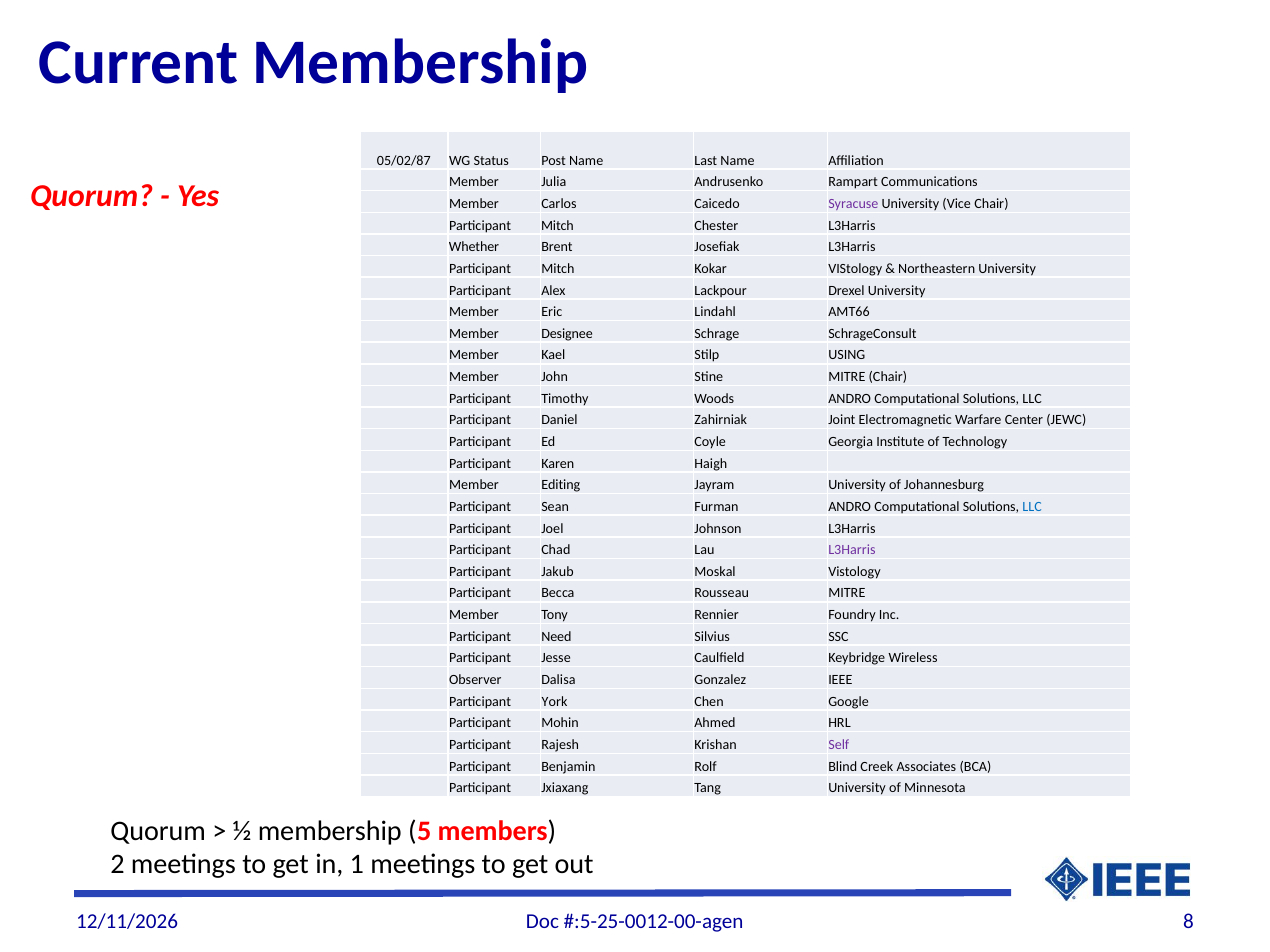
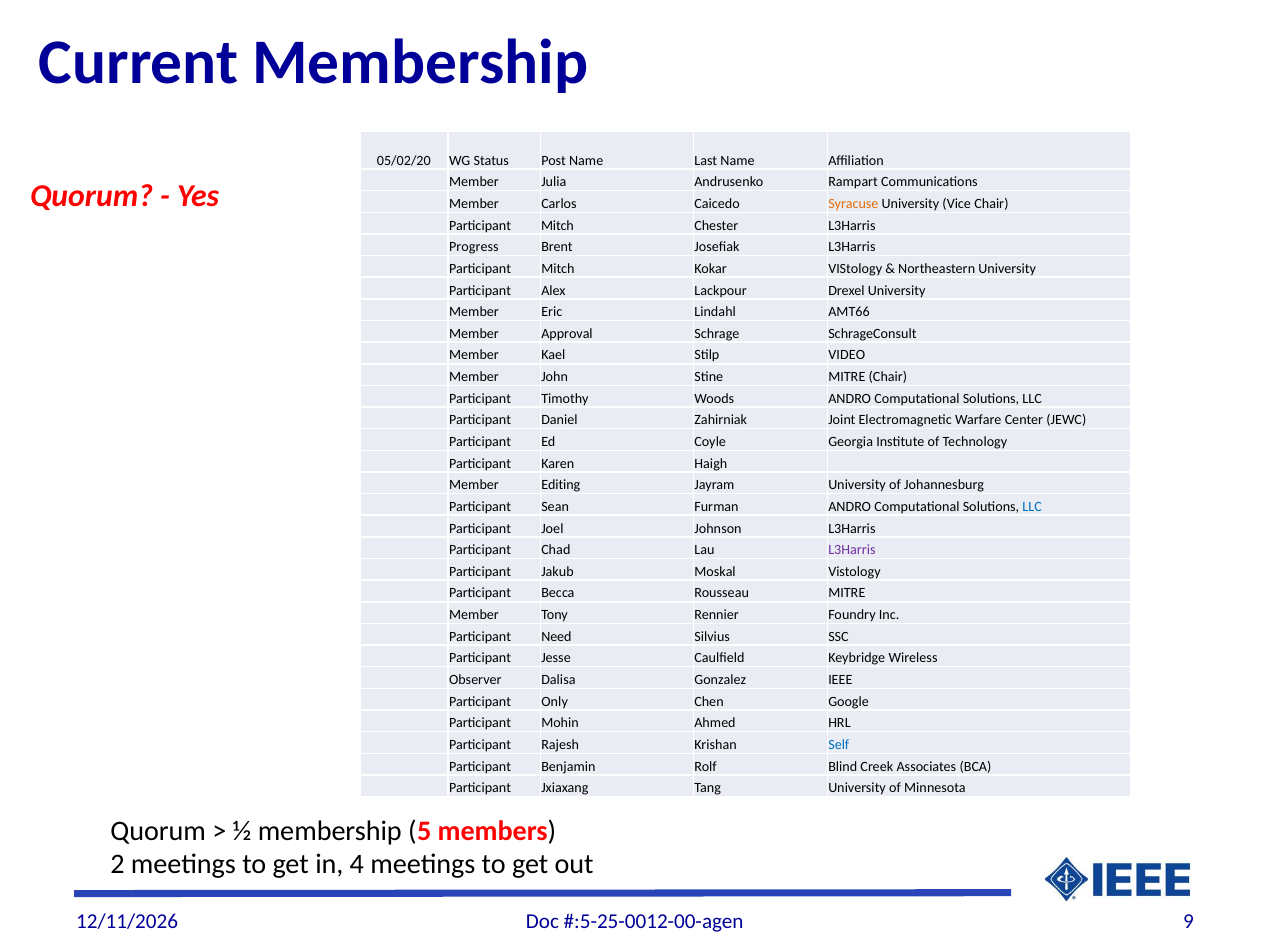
05/02/87: 05/02/87 -> 05/02/20
Syracuse colour: purple -> orange
Whether: Whether -> Progress
Designee: Designee -> Approval
USING: USING -> VIDEO
York: York -> Only
Self colour: purple -> blue
1: 1 -> 4
8: 8 -> 9
